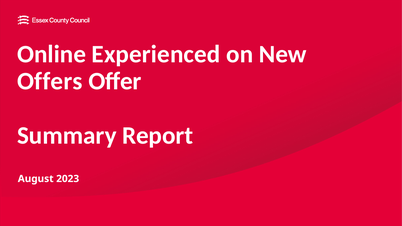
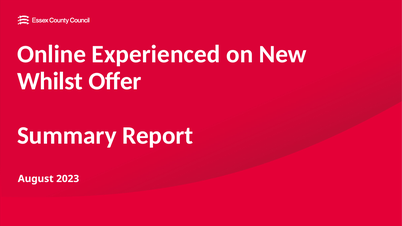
Offers: Offers -> Whilst
